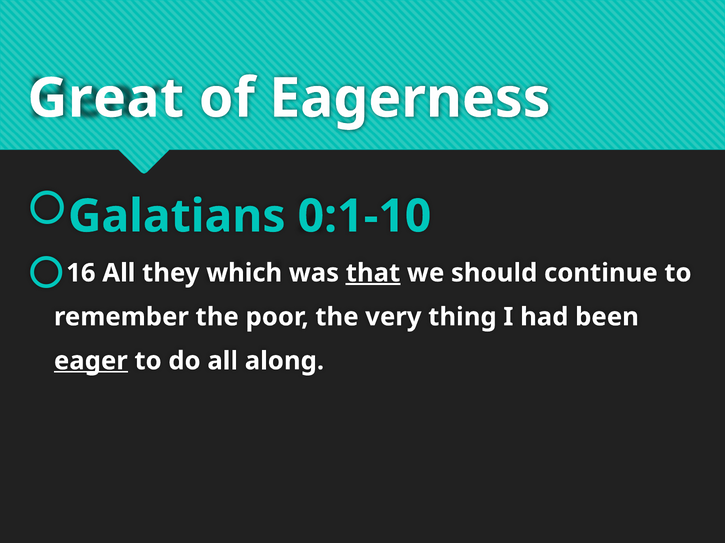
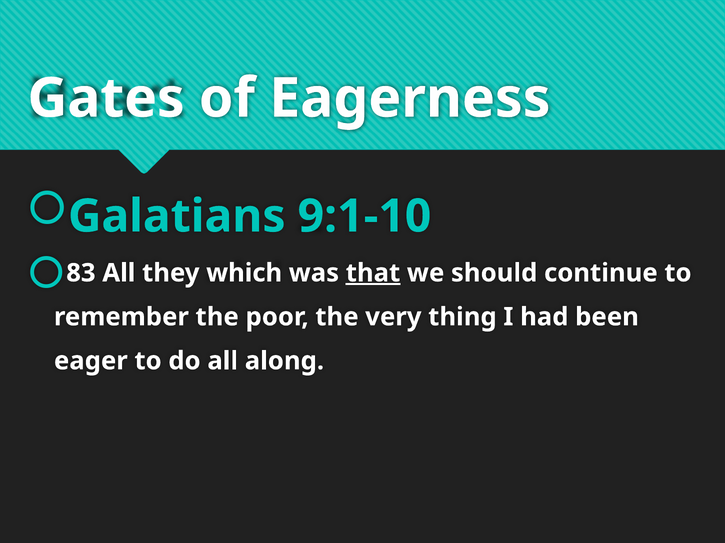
Great: Great -> Gates
0:1-10: 0:1-10 -> 9:1-10
16: 16 -> 83
eager underline: present -> none
